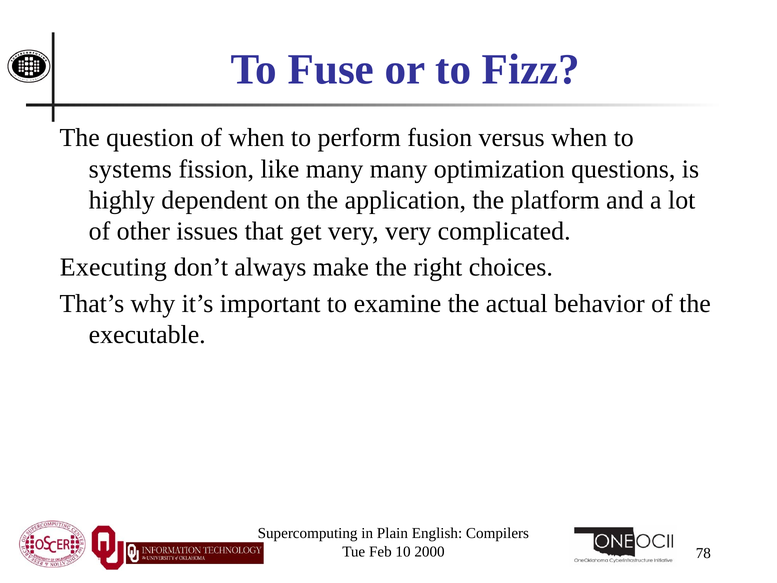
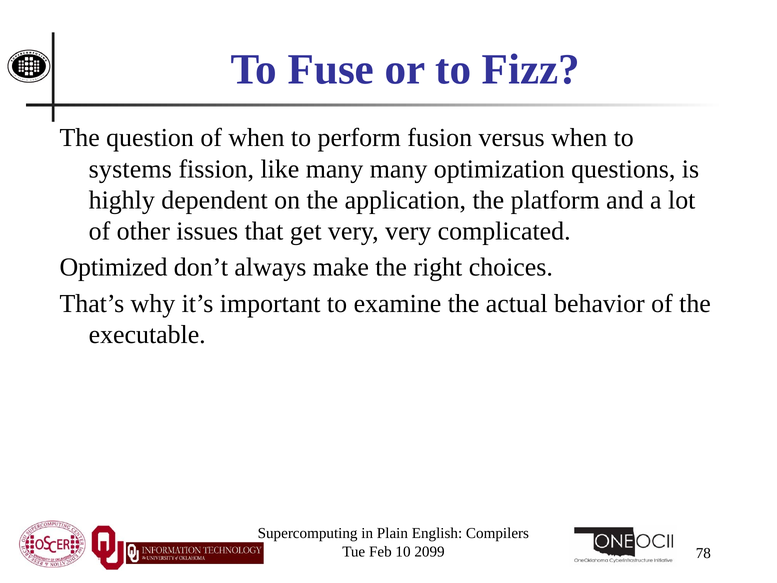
Executing: Executing -> Optimized
2000: 2000 -> 2099
